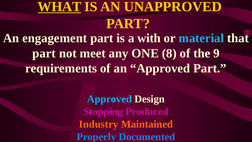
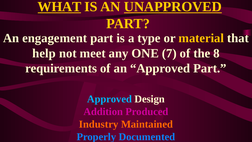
UNAPPROVED underline: none -> present
with: with -> type
material colour: light blue -> yellow
part at (44, 53): part -> help
8: 8 -> 7
9: 9 -> 8
Stopping: Stopping -> Addition
